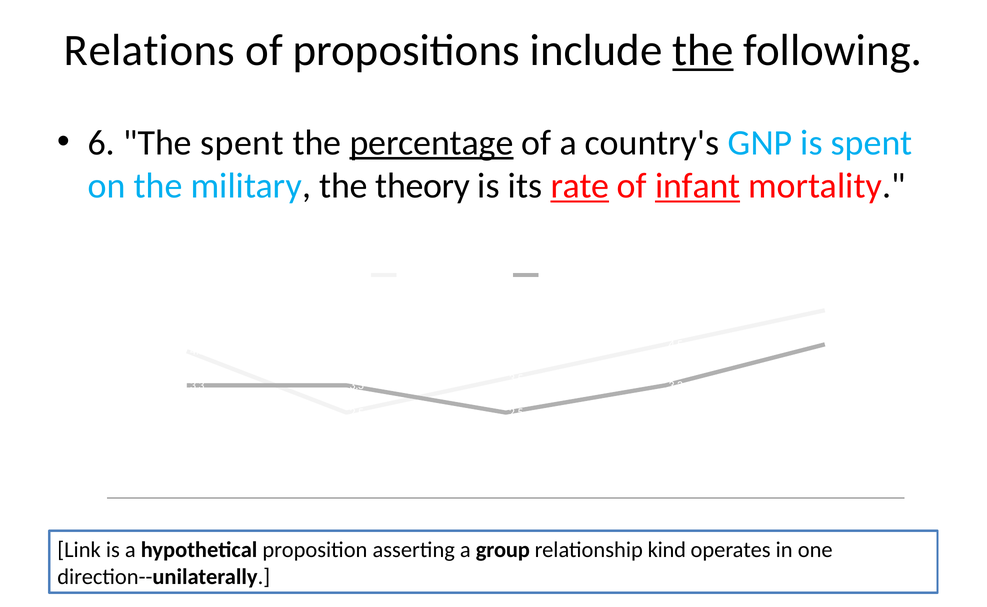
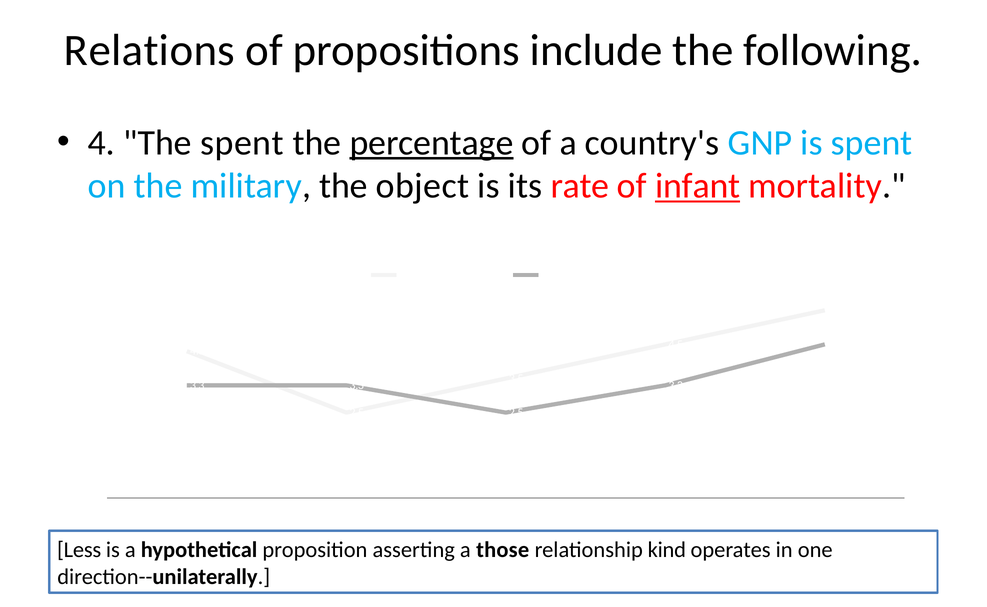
the at (703, 50) underline: present -> none
6: 6 -> 4
theory: theory -> object
rate underline: present -> none
Link: Link -> Less
group: group -> those
